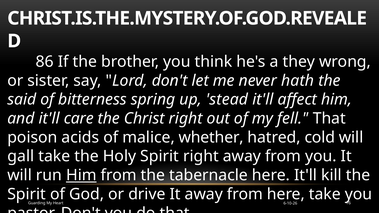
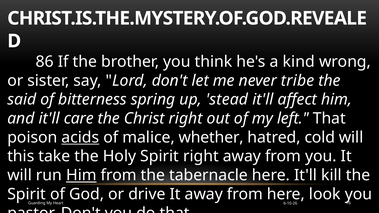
they: they -> kind
hath: hath -> tribe
fell: fell -> left
acids underline: none -> present
gall: gall -> this
take at (325, 194): take -> look
